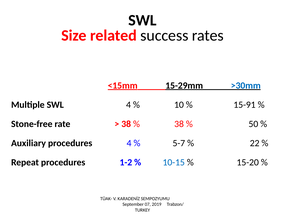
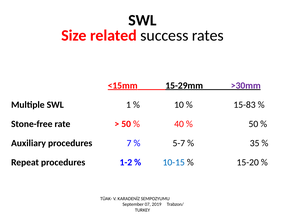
>30mm colour: blue -> purple
SWL 4: 4 -> 1
15-91: 15-91 -> 15-83
38 at (126, 124): 38 -> 50
38 at (179, 124): 38 -> 40
procedures 4: 4 -> 7
22: 22 -> 35
